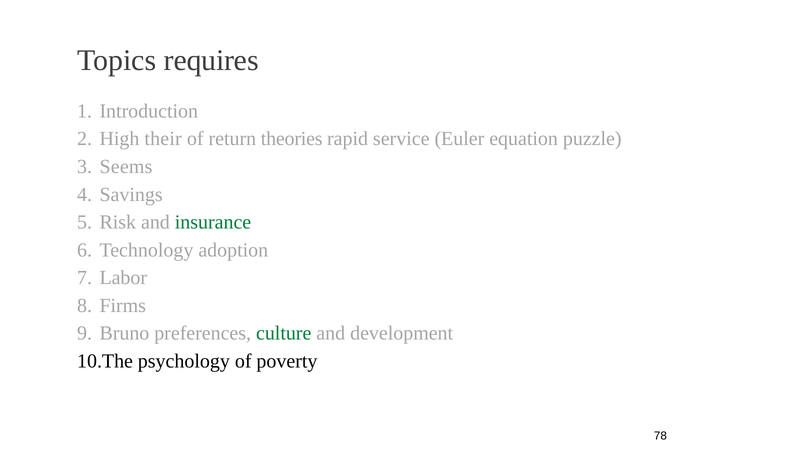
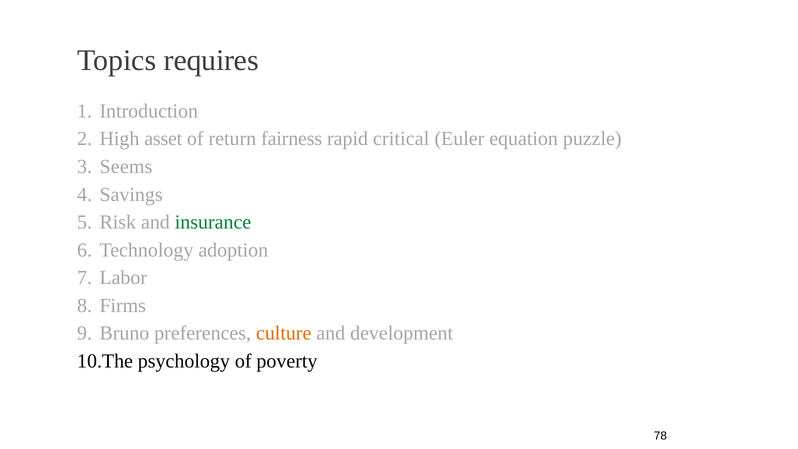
their: their -> asset
theories: theories -> fairness
service: service -> critical
culture colour: green -> orange
